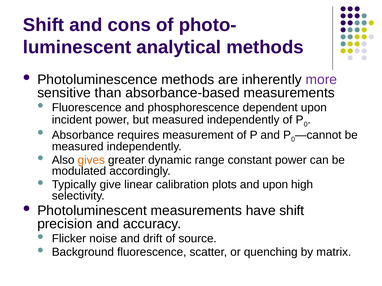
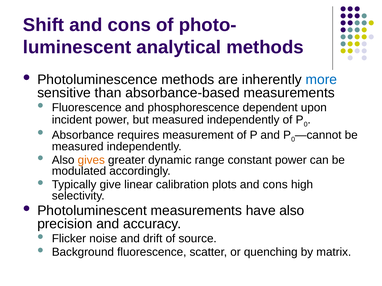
more colour: purple -> blue
plots and upon: upon -> cons
have shift: shift -> also
